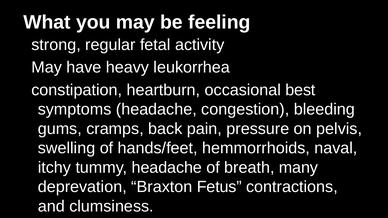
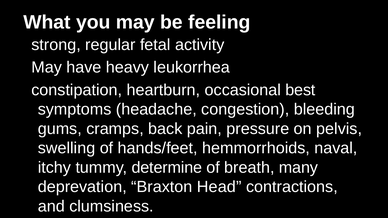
tummy headache: headache -> determine
Fetus: Fetus -> Head
